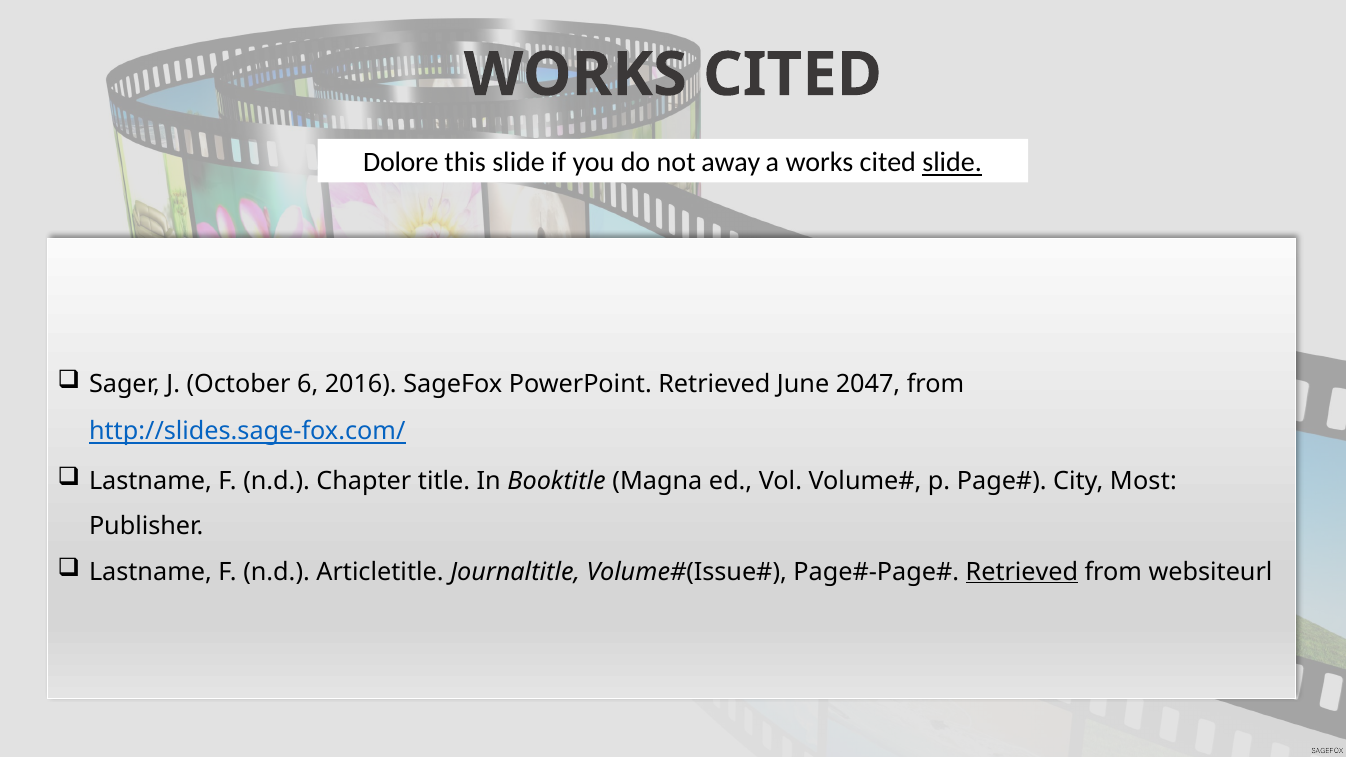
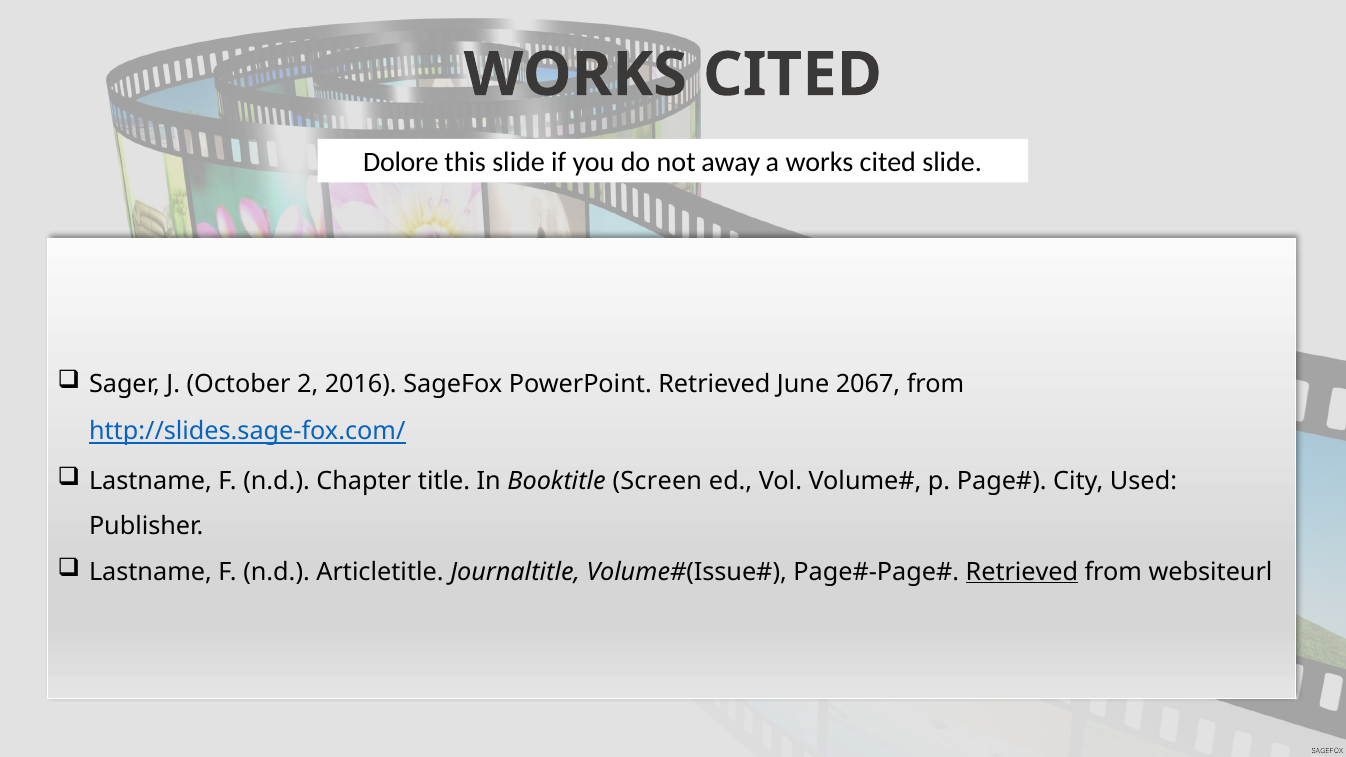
slide at (952, 163) underline: present -> none
6: 6 -> 2
2047: 2047 -> 2067
Magna: Magna -> Screen
Most: Most -> Used
